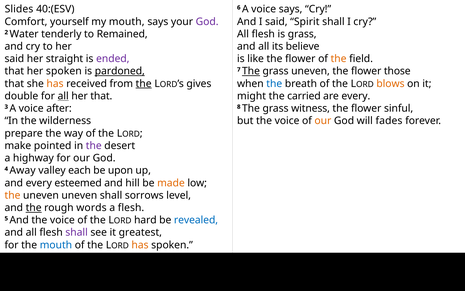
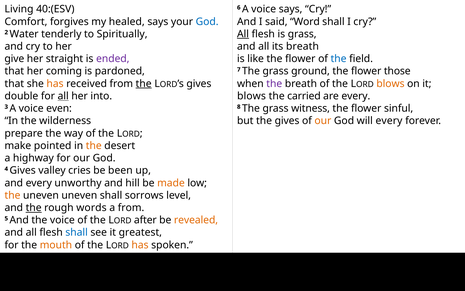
Slides: Slides -> Living
yourself: yourself -> forgives
my mouth: mouth -> healed
God at (207, 22) colour: purple -> blue
Spirit: Spirit -> Word
All at (243, 34) underline: none -> present
Remained: Remained -> Spiritually
its believe: believe -> breath
said at (14, 59): said -> give
the at (339, 59) colour: orange -> blue
her spoken: spoken -> coming
pardoned underline: present -> none
The at (251, 71) underline: present -> none
grass uneven: uneven -> ground
the at (274, 84) colour: blue -> purple
her that: that -> into
might at (252, 96): might -> blows
after: after -> even
but the voice: voice -> gives
will fades: fades -> every
the at (94, 146) colour: purple -> orange
4 Away: Away -> Gives
each: each -> cries
upon: upon -> been
esteemed: esteemed -> unworthy
a flesh: flesh -> from
hard: hard -> after
revealed colour: blue -> orange
shall at (77, 232) colour: purple -> blue
mouth at (56, 245) colour: blue -> orange
